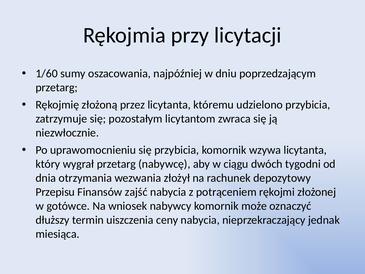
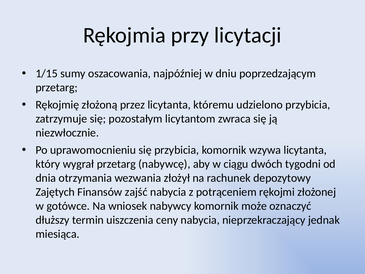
1/60: 1/60 -> 1/15
Przepisu: Przepisu -> Zajętych
